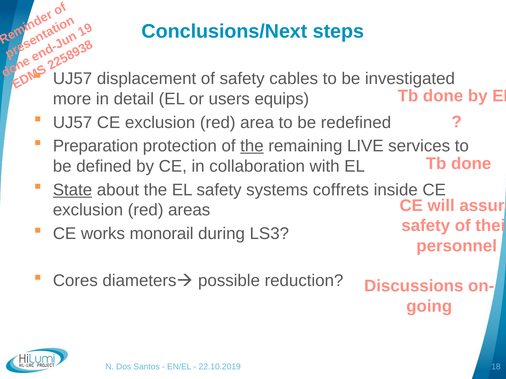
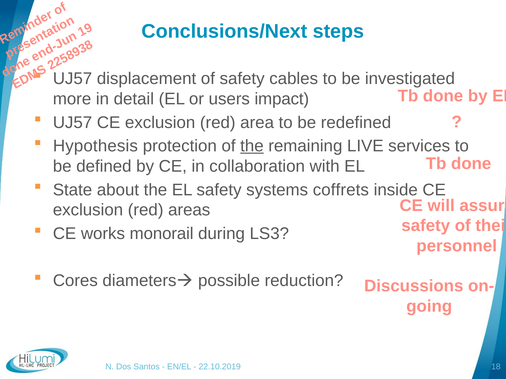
equips: equips -> impact
Preparation: Preparation -> Hypothesis
State underline: present -> none
